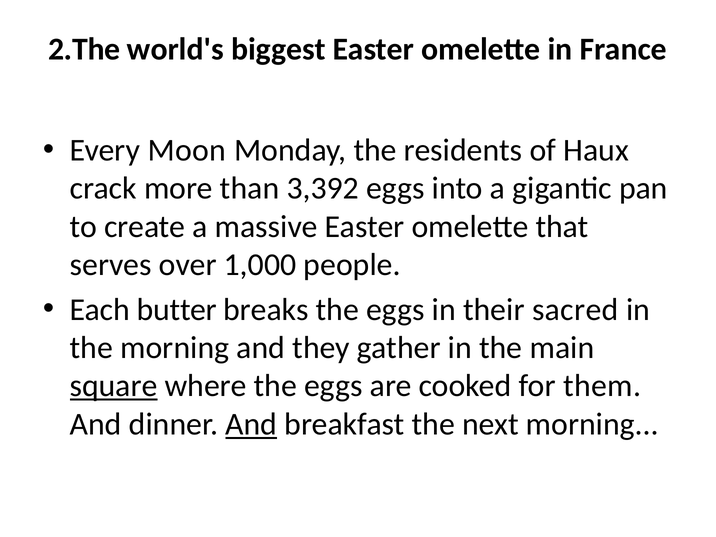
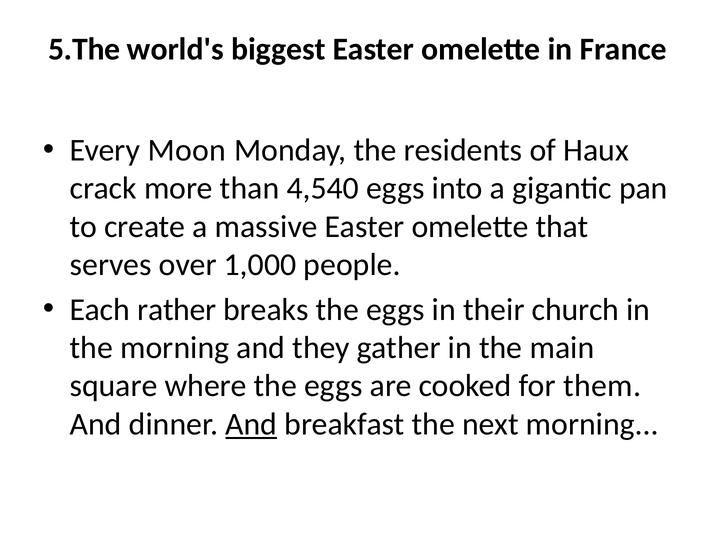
2.The: 2.The -> 5.The
3,392: 3,392 -> 4,540
butter: butter -> rather
sacred: sacred -> church
square underline: present -> none
